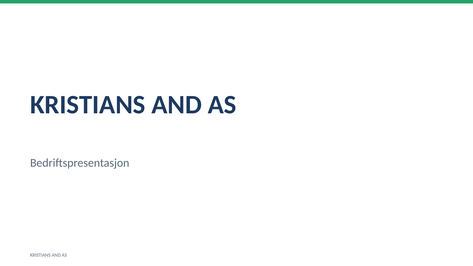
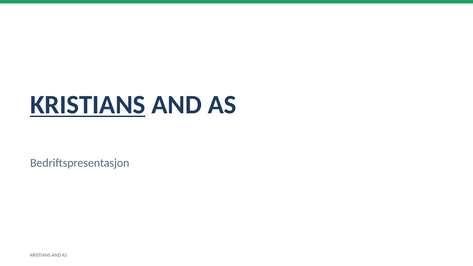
KRISTIANS at (88, 105) underline: none -> present
